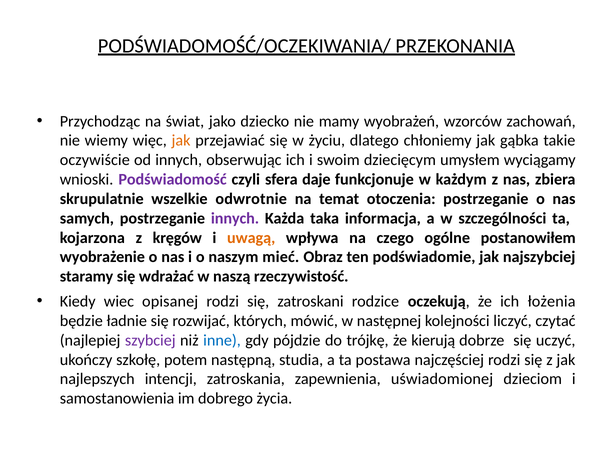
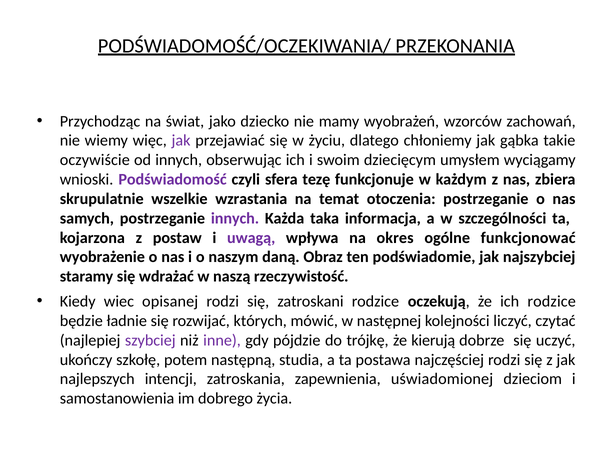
jak at (181, 141) colour: orange -> purple
daje: daje -> tezę
odwrotnie: odwrotnie -> wzrastania
kręgów: kręgów -> postaw
uwagą colour: orange -> purple
czego: czego -> okres
postanowiłem: postanowiłem -> funkcjonować
mieć: mieć -> daną
ich łożenia: łożenia -> rodzice
inne colour: blue -> purple
